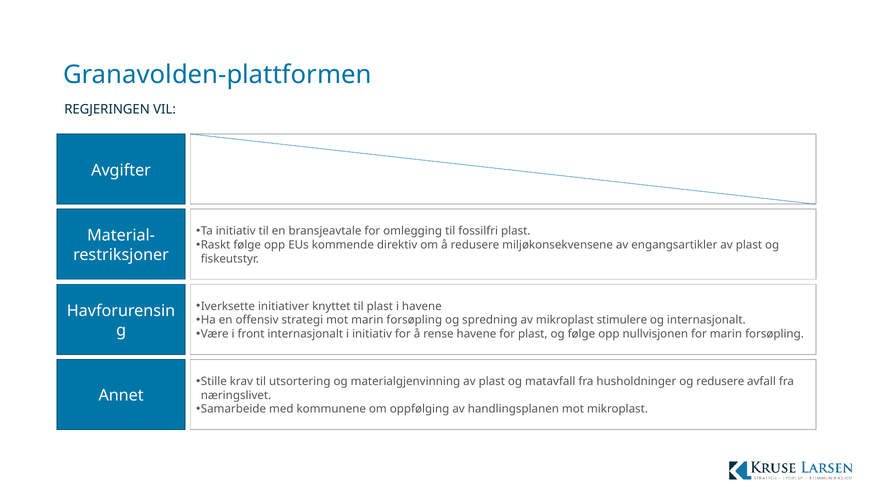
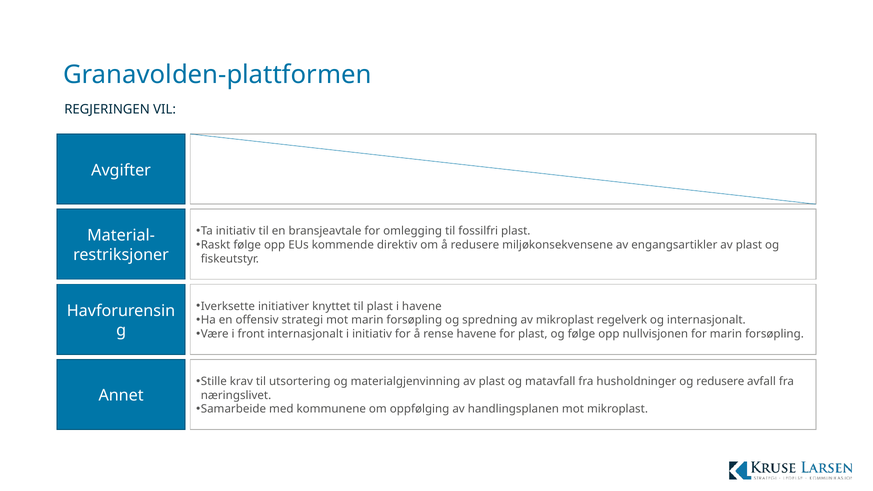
stimulere: stimulere -> regelverk
